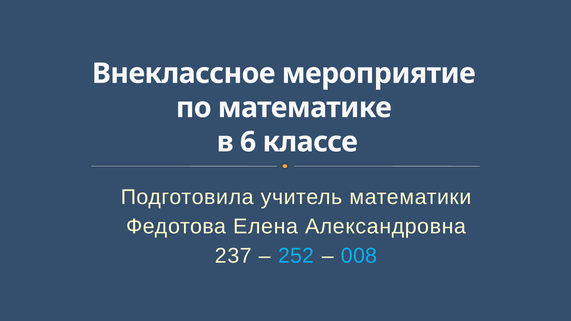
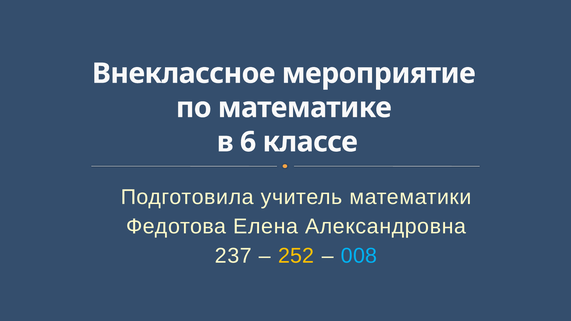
252 colour: light blue -> yellow
